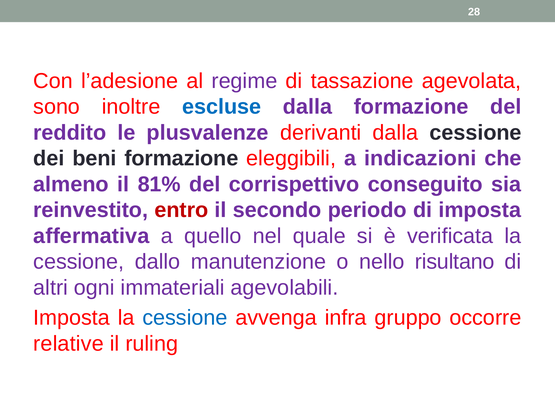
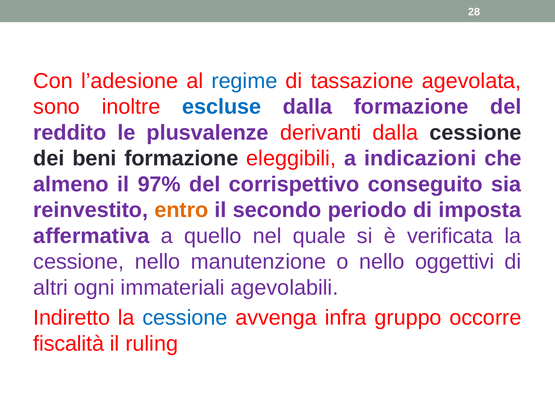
regime colour: purple -> blue
81%: 81% -> 97%
entro colour: red -> orange
cessione dallo: dallo -> nello
risultano: risultano -> oggettivi
Imposta at (72, 318): Imposta -> Indiretto
relative: relative -> fiscalità
